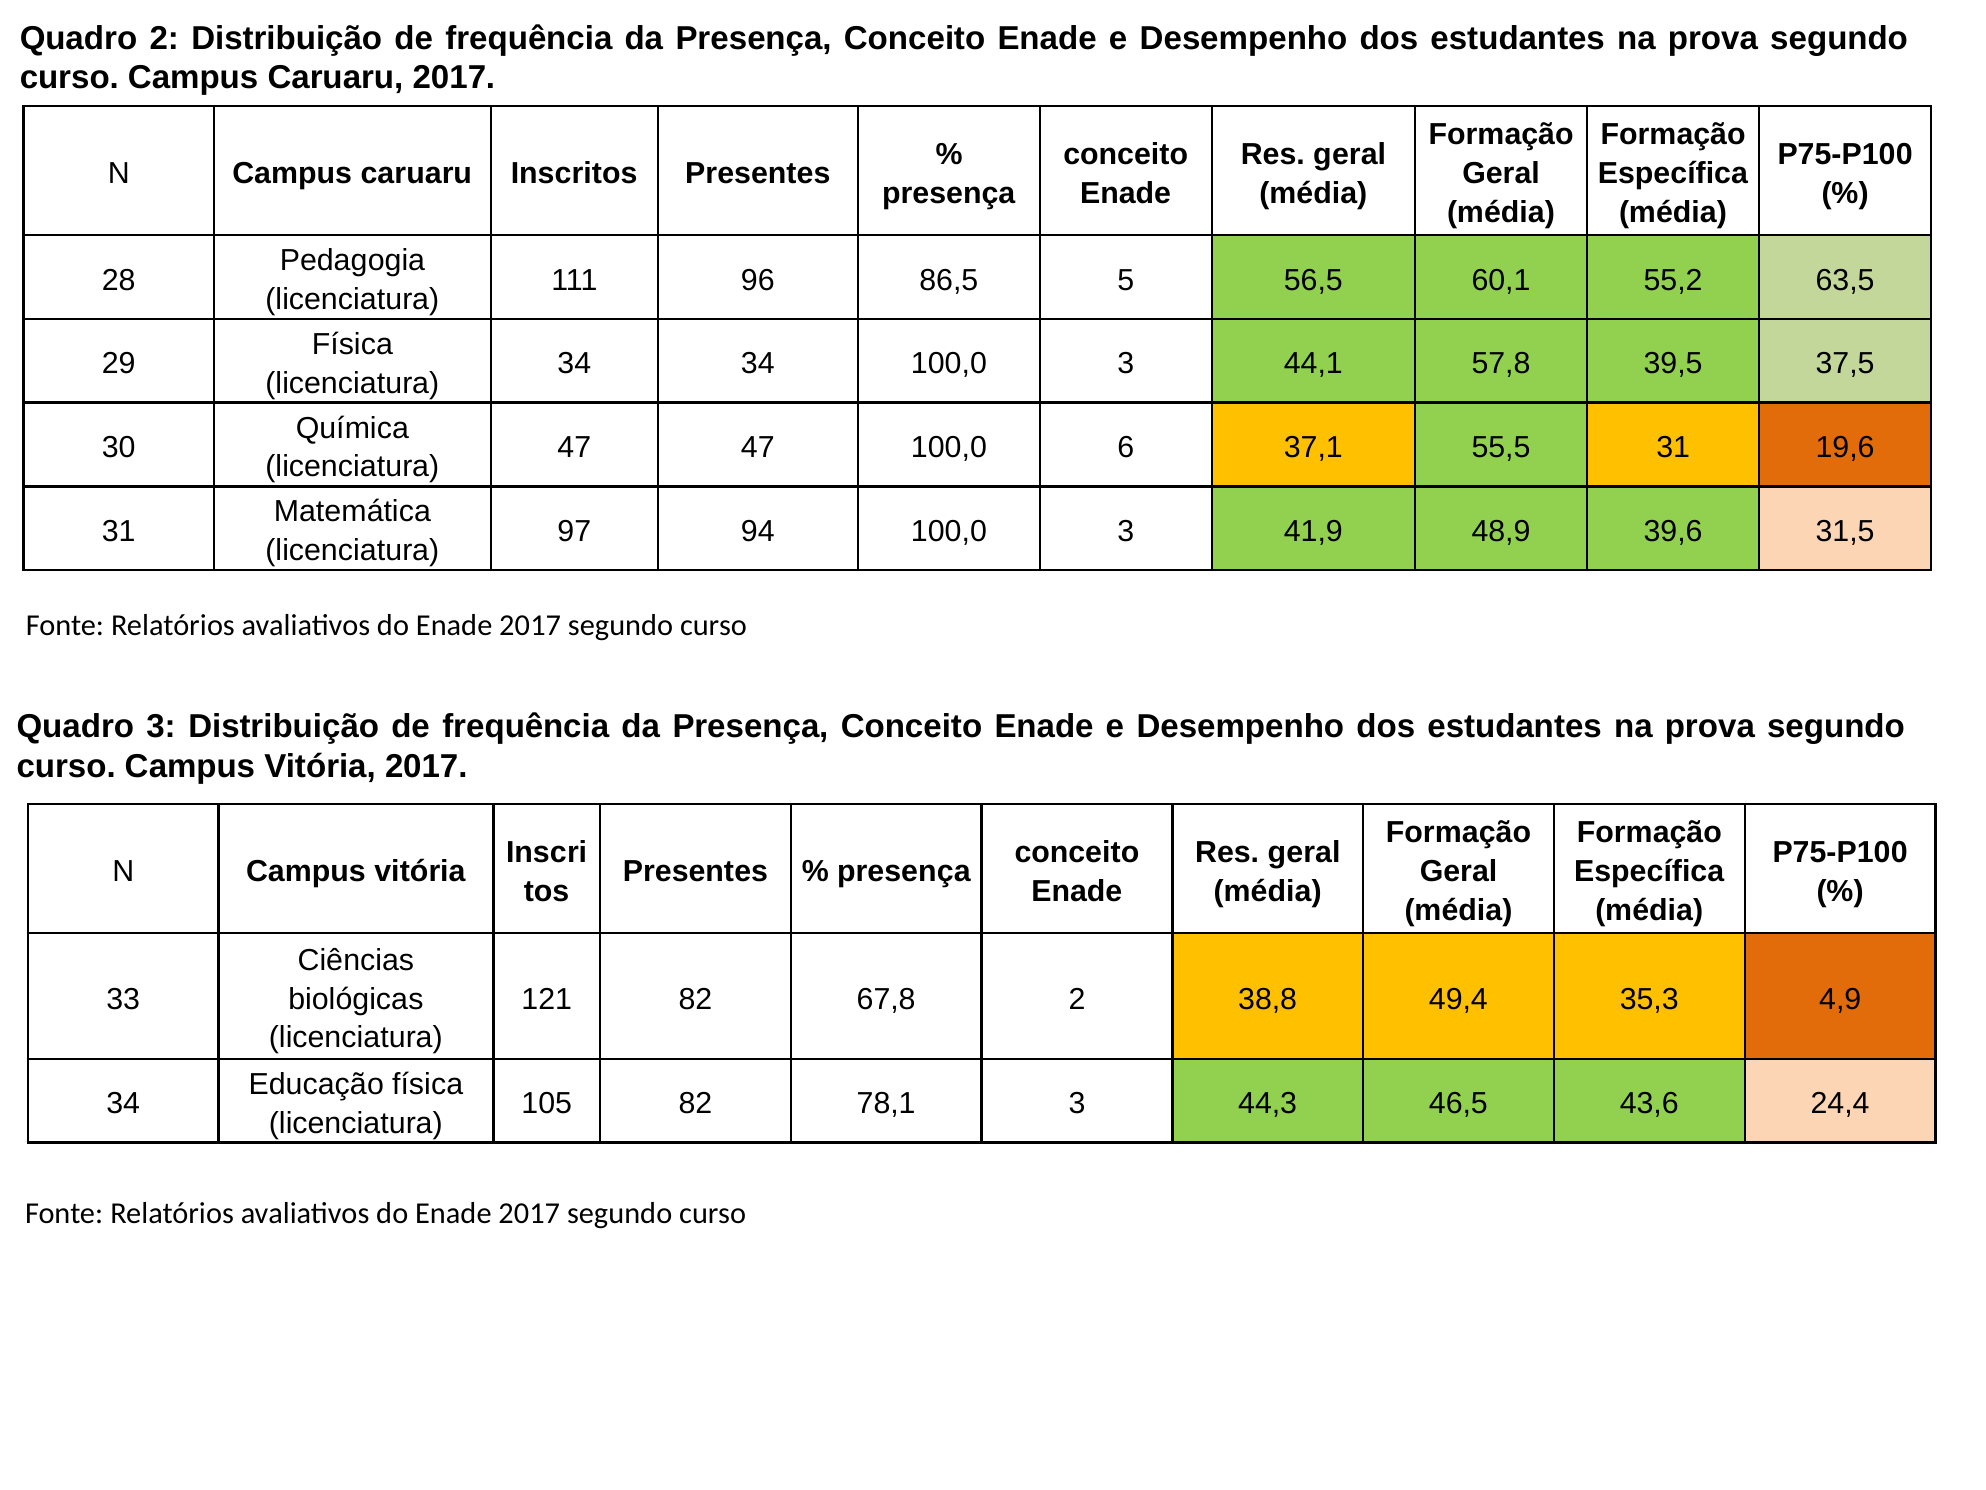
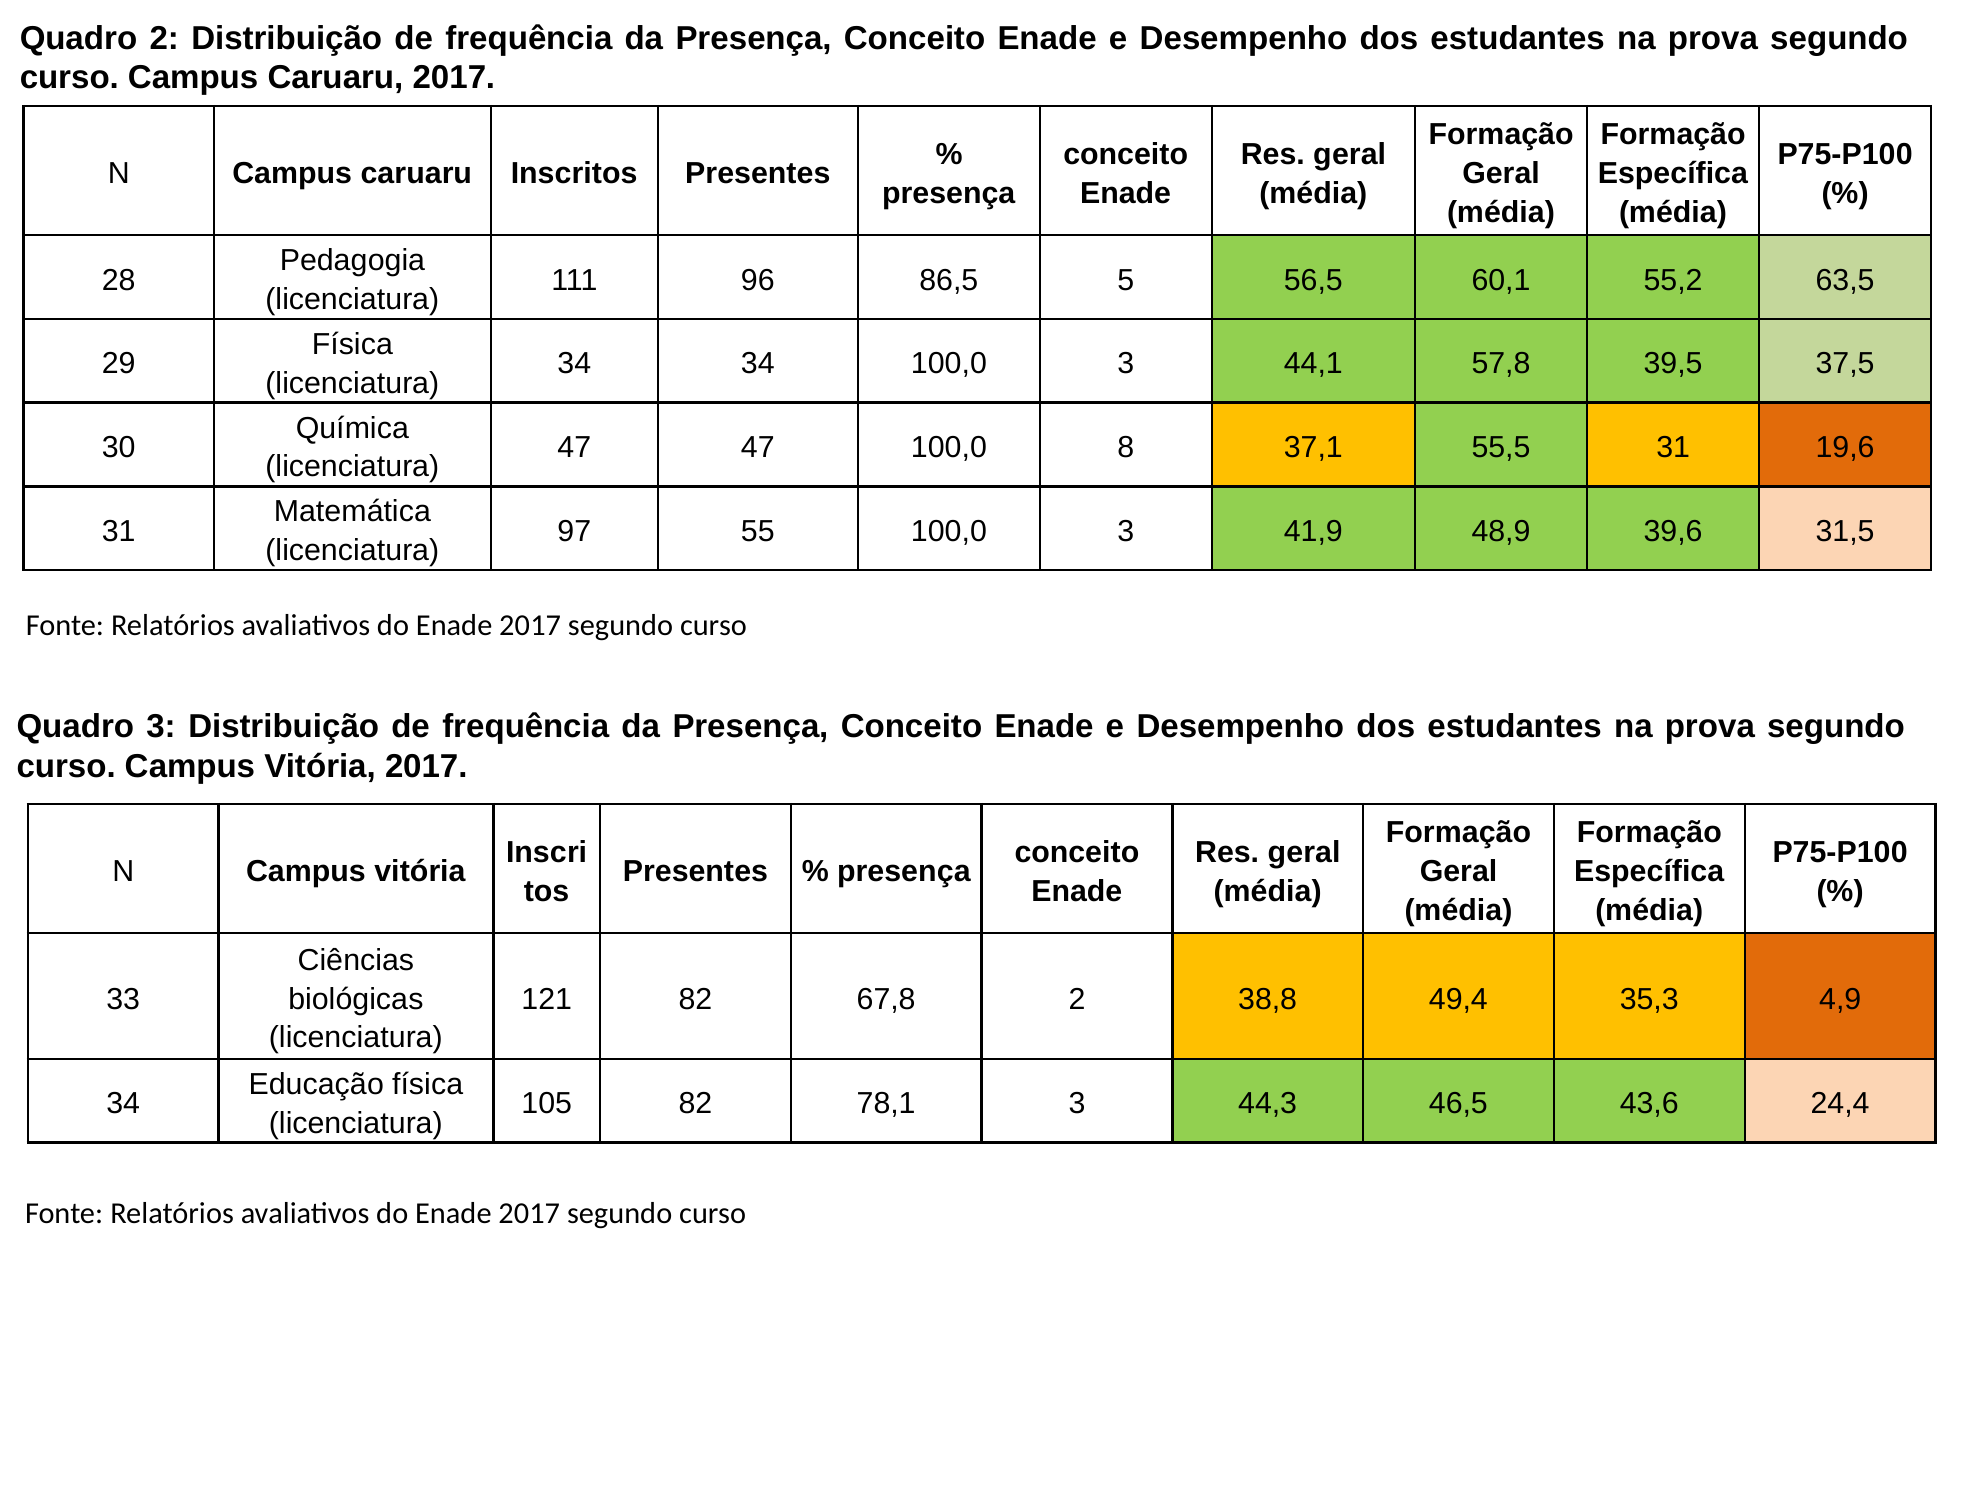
6: 6 -> 8
94: 94 -> 55
